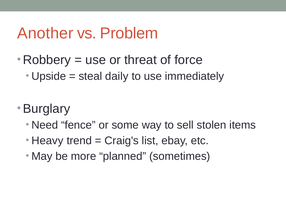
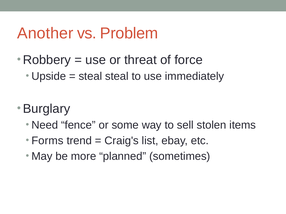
steal daily: daily -> steal
Heavy: Heavy -> Forms
